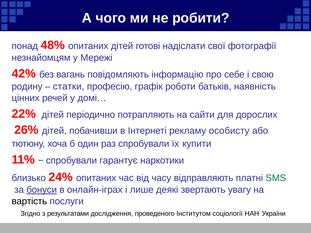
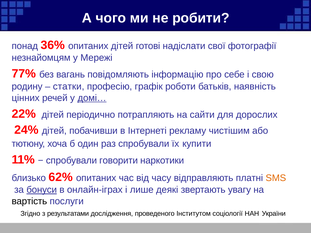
48%: 48% -> 36%
42%: 42% -> 77%
домі… underline: none -> present
26%: 26% -> 24%
особисту: особисту -> чистішим
гарантує: гарантує -> говорити
24%: 24% -> 62%
SMS colour: green -> orange
